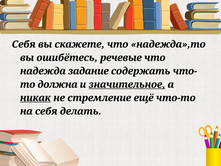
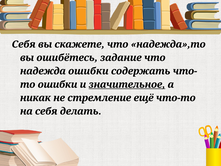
речевые: речевые -> задание
надежда задание: задание -> ошибки
должна at (58, 84): должна -> ошибки
никак underline: present -> none
